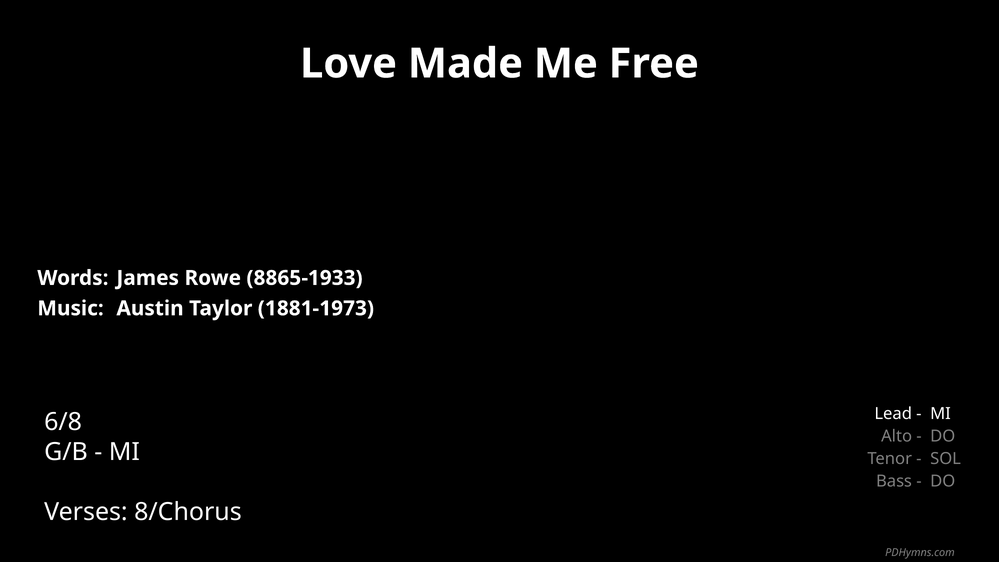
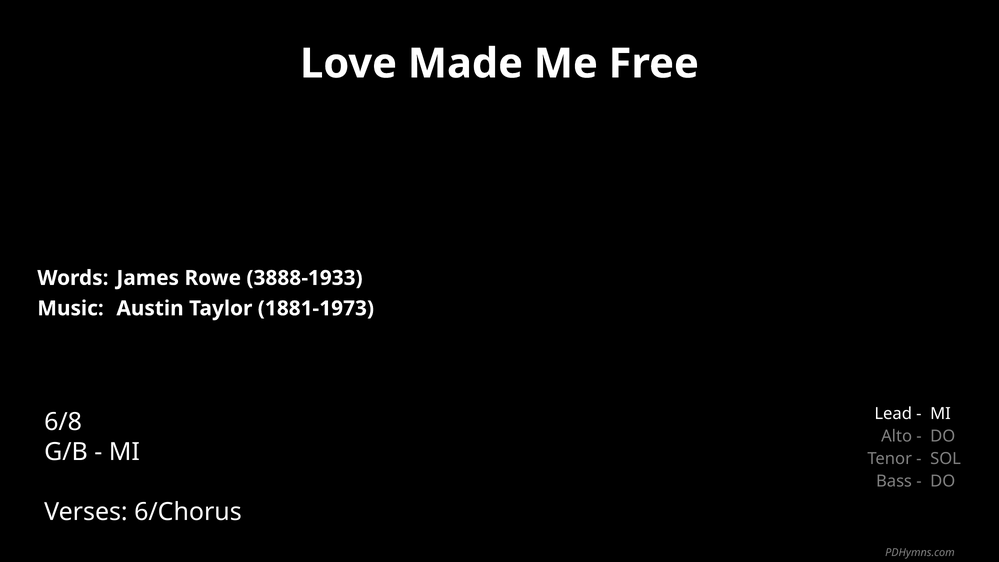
8865-1933: 8865-1933 -> 3888-1933
8/Chorus: 8/Chorus -> 6/Chorus
